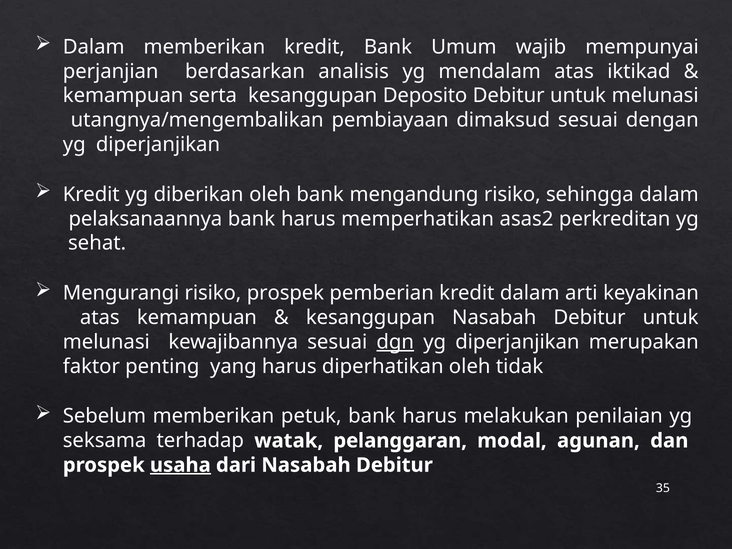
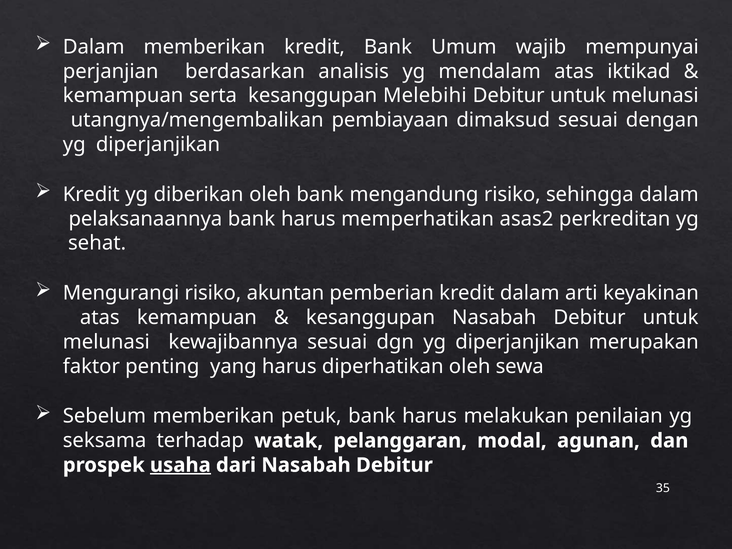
Deposito: Deposito -> Melebihi
risiko prospek: prospek -> akuntan
dgn underline: present -> none
tidak: tidak -> sewa
